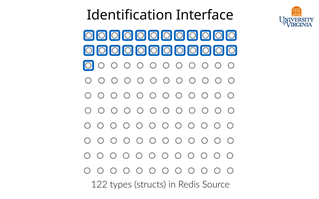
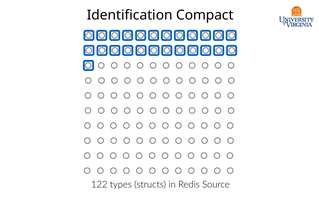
Interface: Interface -> Compact
